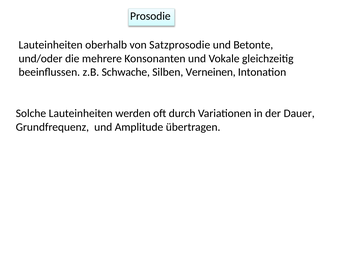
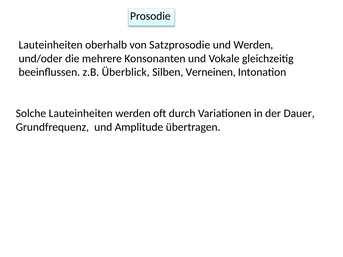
und Betonte: Betonte -> Werden
Schwache: Schwache -> Überblick
